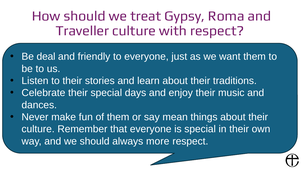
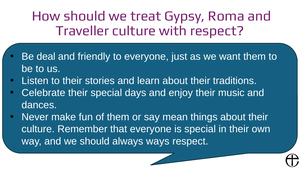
more: more -> ways
